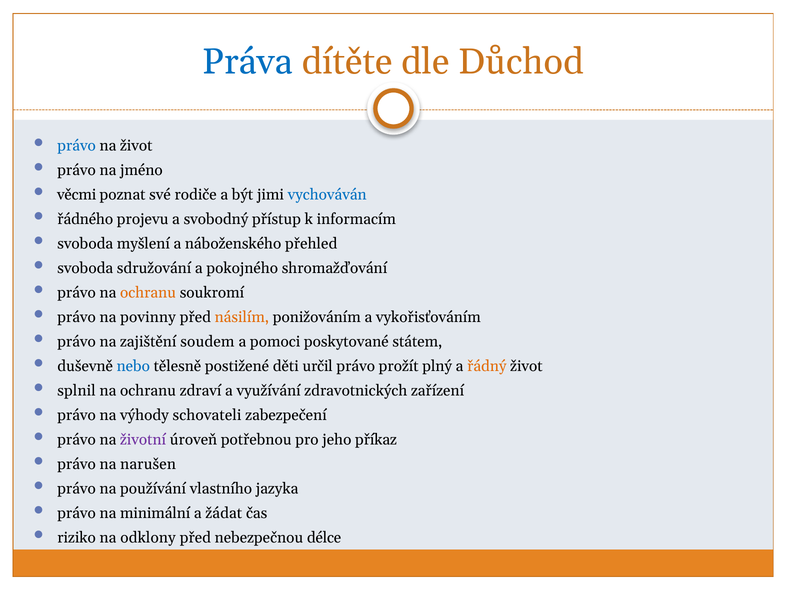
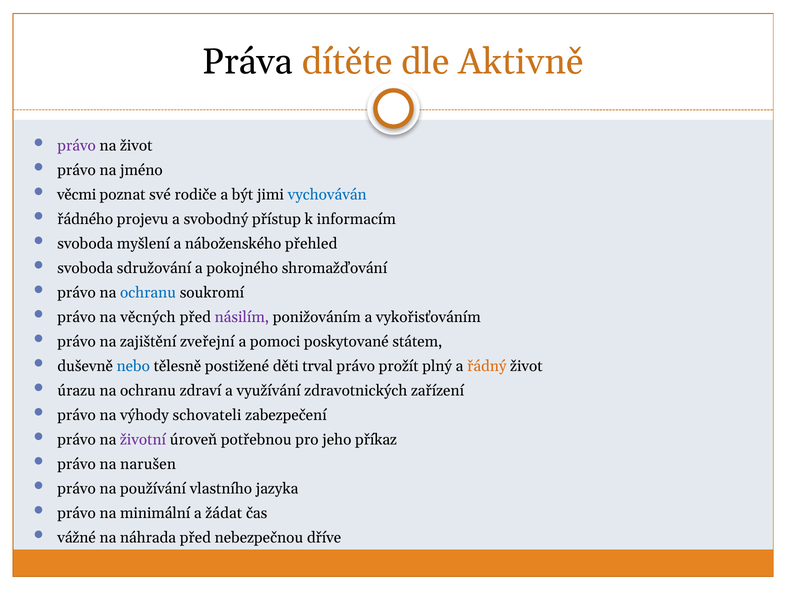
Práva colour: blue -> black
Důchod: Důchod -> Aktivně
právo at (77, 146) colour: blue -> purple
ochranu at (148, 293) colour: orange -> blue
povinny: povinny -> věcných
násilím colour: orange -> purple
soudem: soudem -> zveřejní
určil: určil -> trval
splnil: splnil -> úrazu
riziko: riziko -> vážné
odklony: odklony -> náhrada
délce: délce -> dříve
